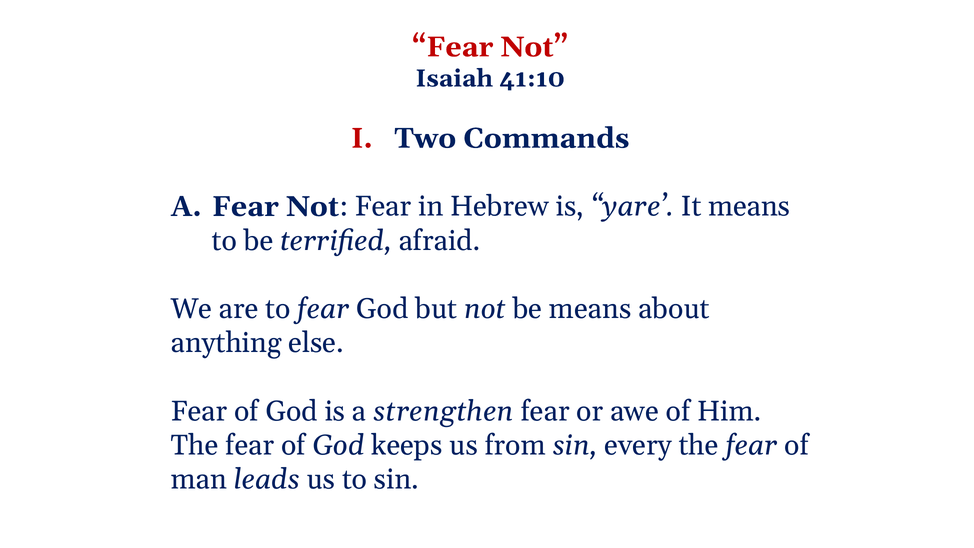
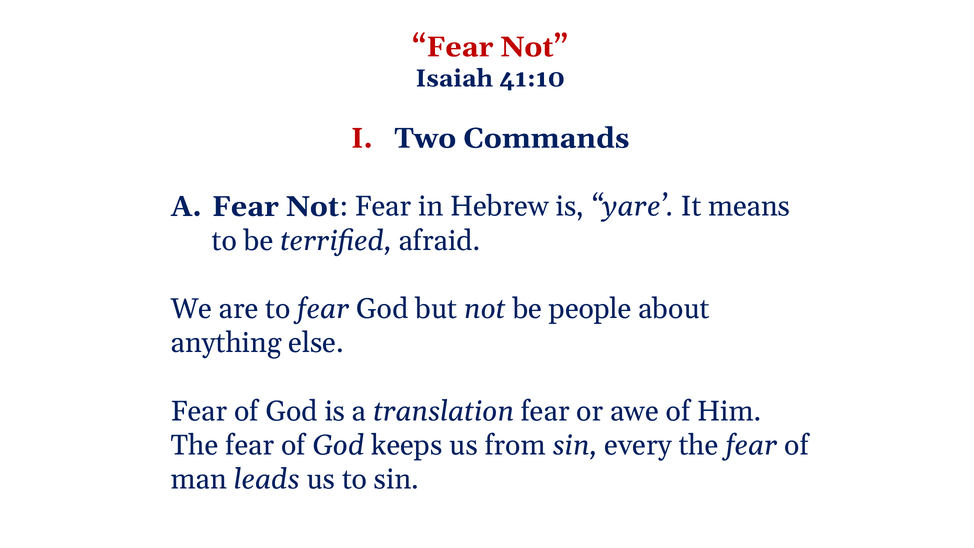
be means: means -> people
strengthen: strengthen -> translation
